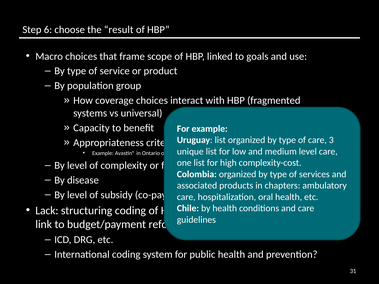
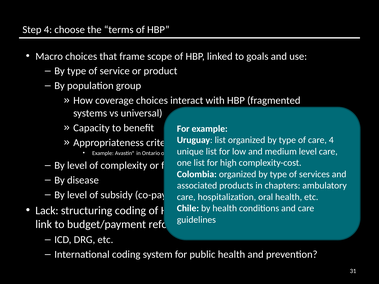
Step 6: 6 -> 4
result: result -> terms
care 3: 3 -> 4
